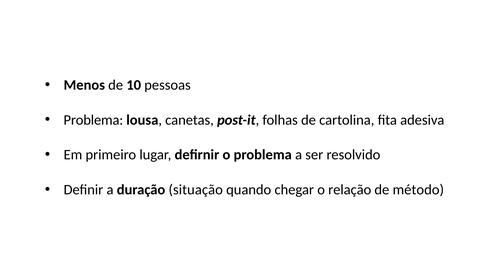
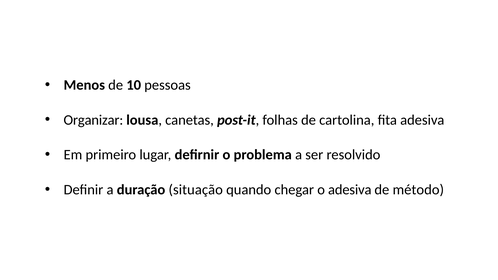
Problema at (93, 120): Problema -> Organizar
o relação: relação -> adesiva
